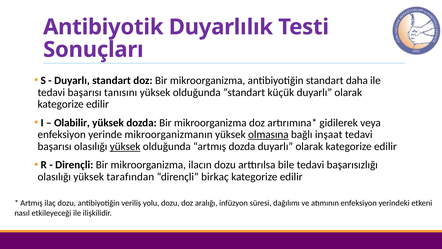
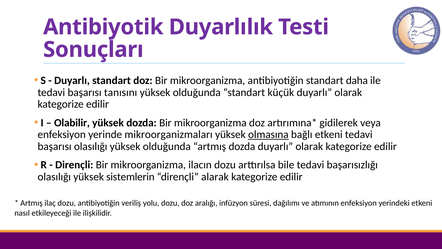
mikroorganizmanın: mikroorganizmanın -> mikroorganizmaları
bağlı inşaat: inşaat -> etkeni
yüksek at (125, 146) underline: present -> none
tarafından: tarafından -> sistemlerin
birkaç: birkaç -> alarak
